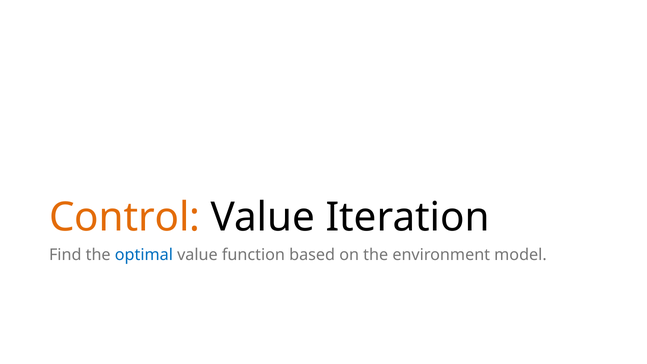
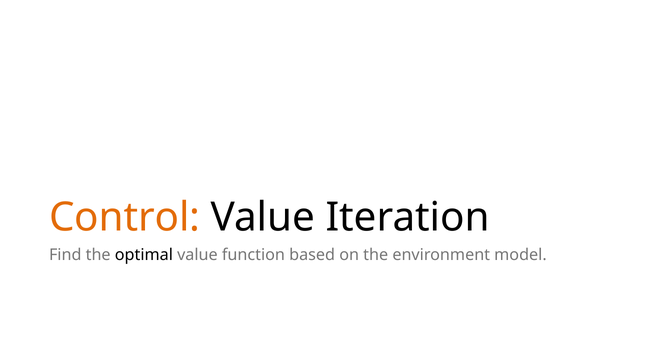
optimal colour: blue -> black
